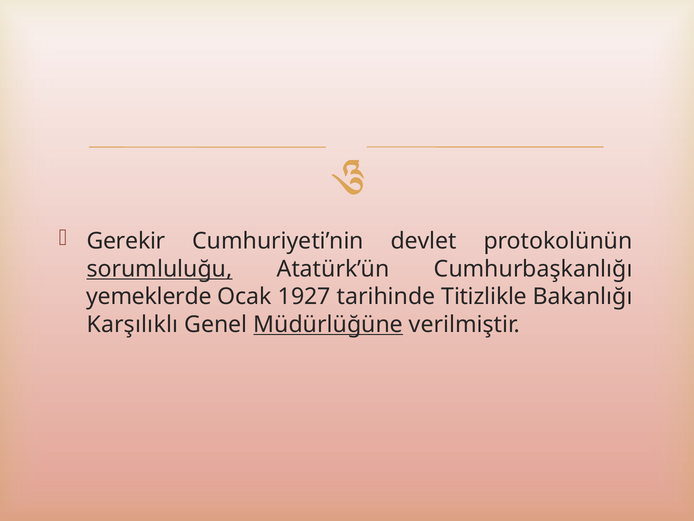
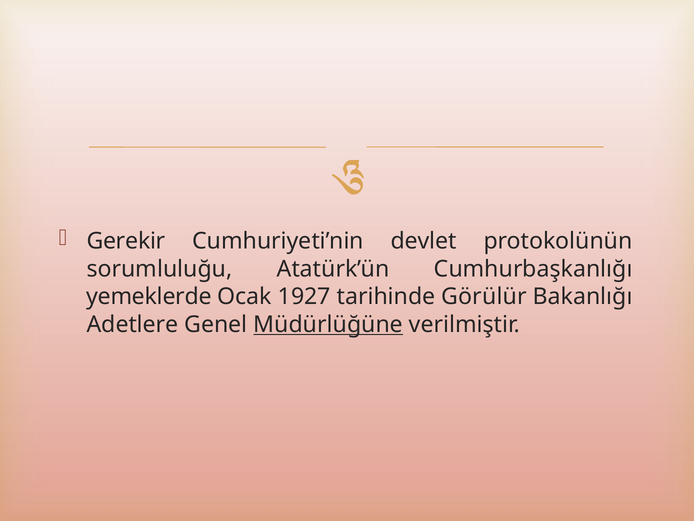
sorumluluğu underline: present -> none
Titizlikle: Titizlikle -> Görülür
Karşılıklı: Karşılıklı -> Adetlere
